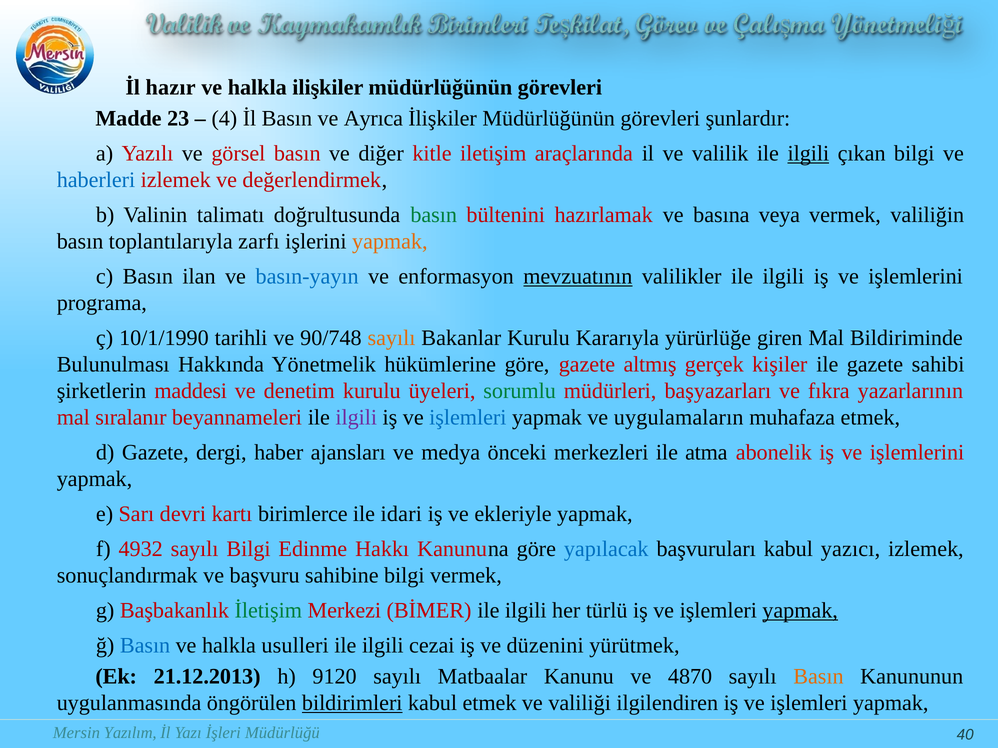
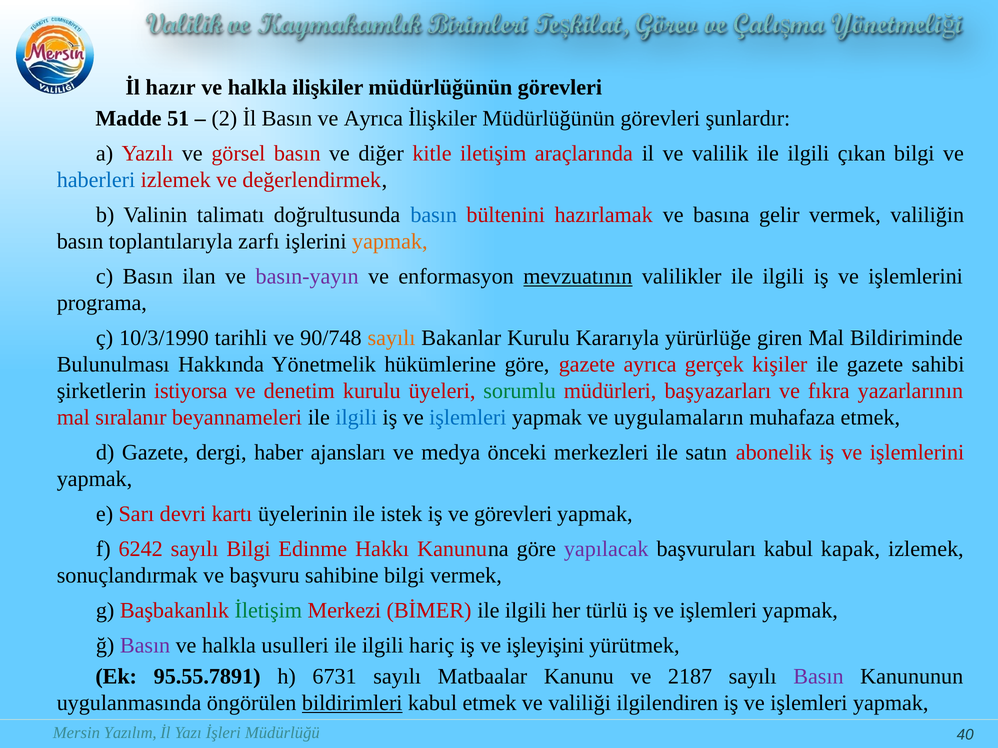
23: 23 -> 51
4: 4 -> 2
ilgili at (808, 154) underline: present -> none
basın at (434, 215) colour: green -> blue
veya: veya -> gelir
basın-yayın colour: blue -> purple
10/1/1990: 10/1/1990 -> 10/3/1990
gazete altmış: altmış -> ayrıca
maddesi: maddesi -> istiyorsa
ilgili at (356, 418) colour: purple -> blue
atma: atma -> satın
birimlerce: birimlerce -> üyelerinin
idari: idari -> istek
ve ekleriyle: ekleriyle -> görevleri
4932: 4932 -> 6242
yapılacak colour: blue -> purple
yazıcı: yazıcı -> kapak
yapmak at (800, 611) underline: present -> none
Basın at (145, 646) colour: blue -> purple
cezai: cezai -> hariç
düzenini: düzenini -> işleyişini
21.12.2013: 21.12.2013 -> 95.55.7891
9120: 9120 -> 6731
4870: 4870 -> 2187
Basın at (818, 677) colour: orange -> purple
